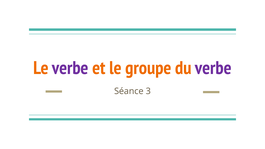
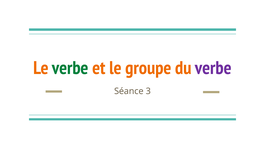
verbe at (70, 68) colour: purple -> green
